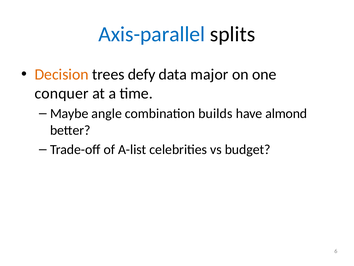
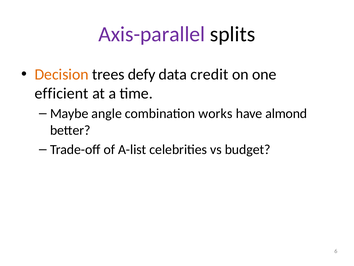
Axis-parallel colour: blue -> purple
major: major -> credit
conquer: conquer -> efficient
builds: builds -> works
